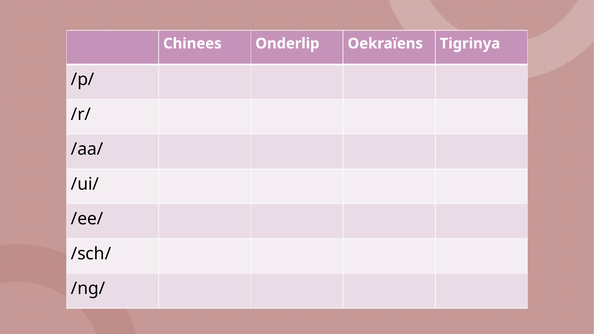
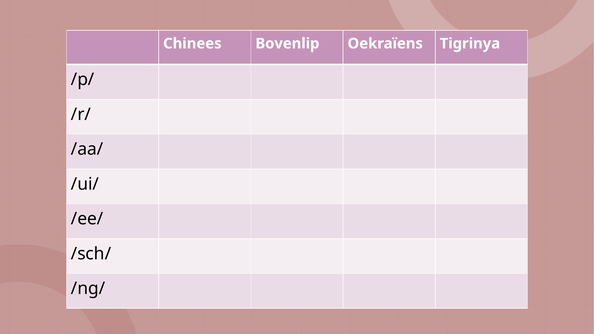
Onderlip: Onderlip -> Bovenlip
